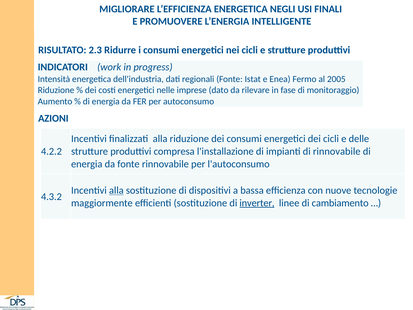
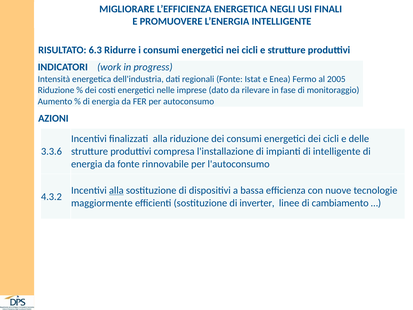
2.3: 2.3 -> 6.3
4.2.2: 4.2.2 -> 3.3.6
di rinnovabile: rinnovabile -> intelligente
inverter underline: present -> none
